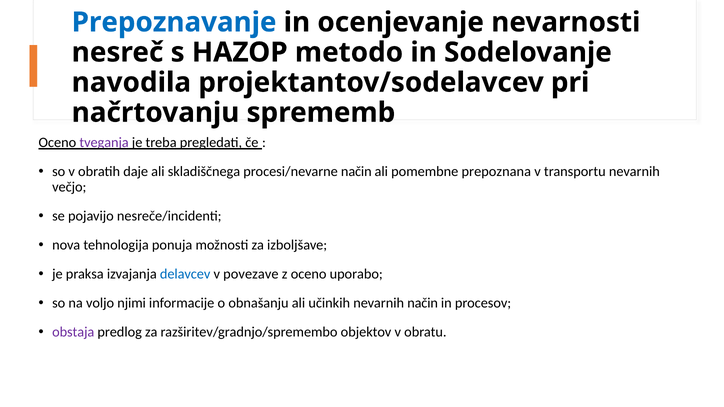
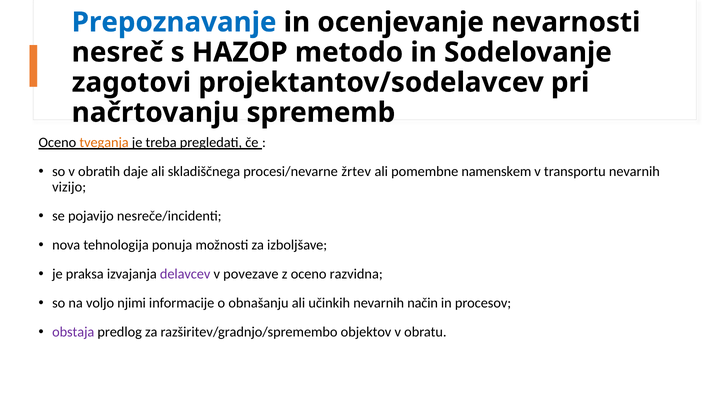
navodila: navodila -> zagotovi
tveganja colour: purple -> orange
procesi/nevarne način: način -> žrtev
prepoznana: prepoznana -> namenskem
večjo: večjo -> vizijo
delavcev colour: blue -> purple
uporabo: uporabo -> razvidna
